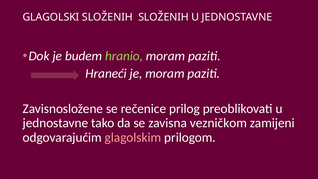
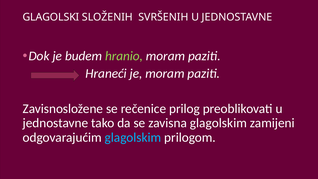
SLOŽENIH SLOŽENIH: SLOŽENIH -> SVRŠENIH
zavisna vezničkom: vezničkom -> glagolskim
glagolskim at (133, 137) colour: pink -> light blue
